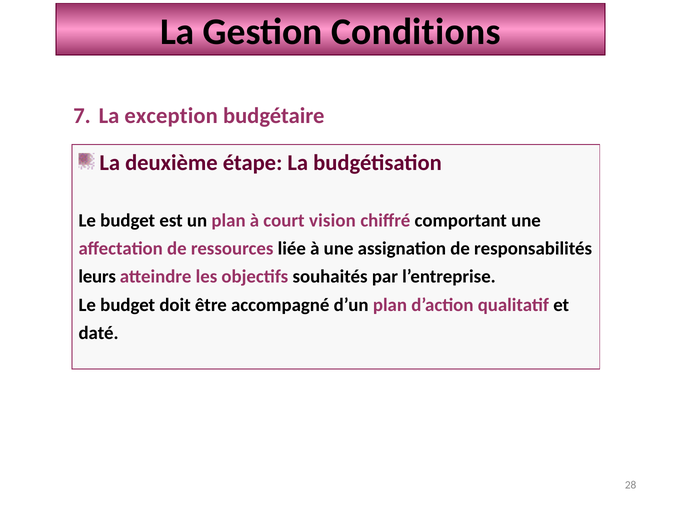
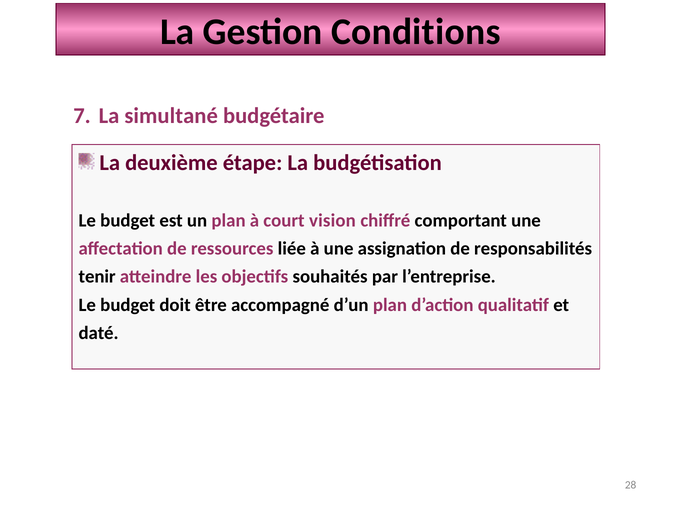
exception: exception -> simultané
leurs: leurs -> tenir
